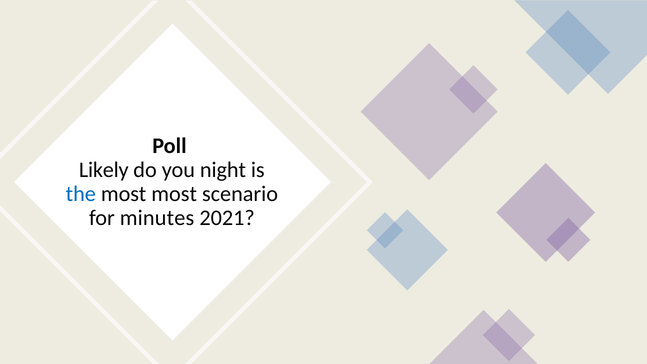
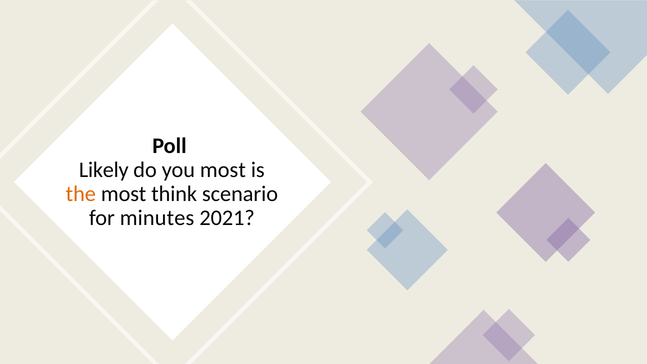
you night: night -> most
the colour: blue -> orange
most most: most -> think
